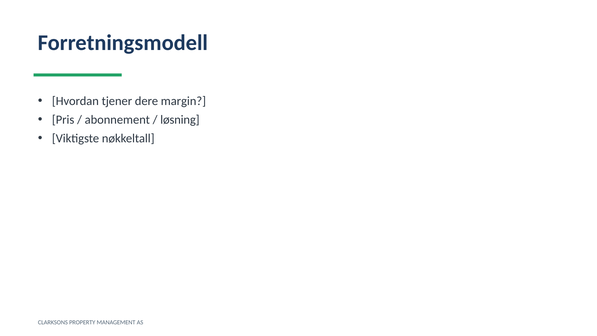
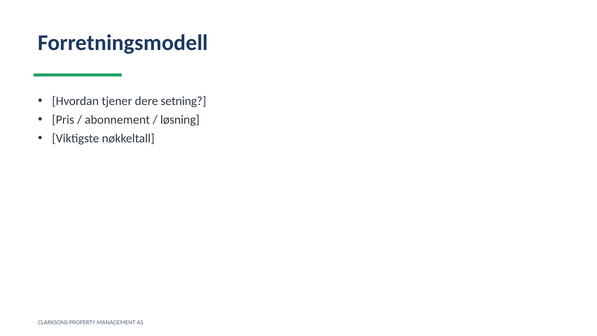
margin: margin -> setning
